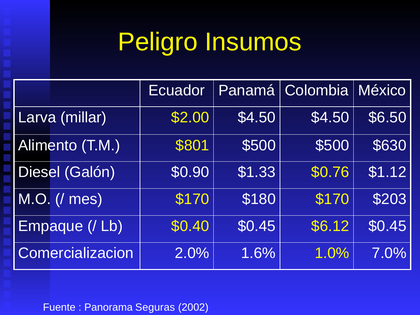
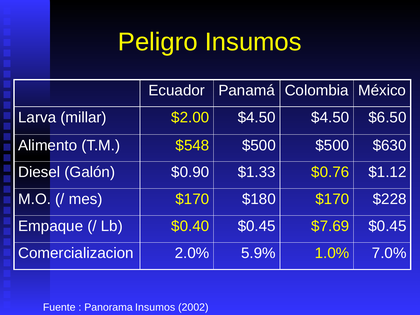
$801: $801 -> $548
$203: $203 -> $228
$6.12: $6.12 -> $7.69
1.6%: 1.6% -> 5.9%
Panorama Seguras: Seguras -> Insumos
